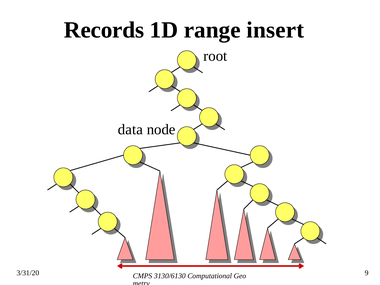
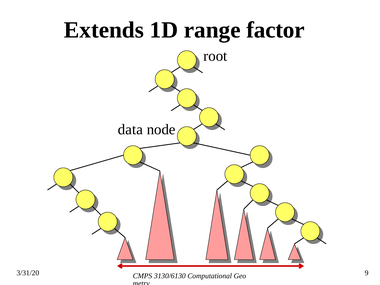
Records: Records -> Extends
insert: insert -> factor
